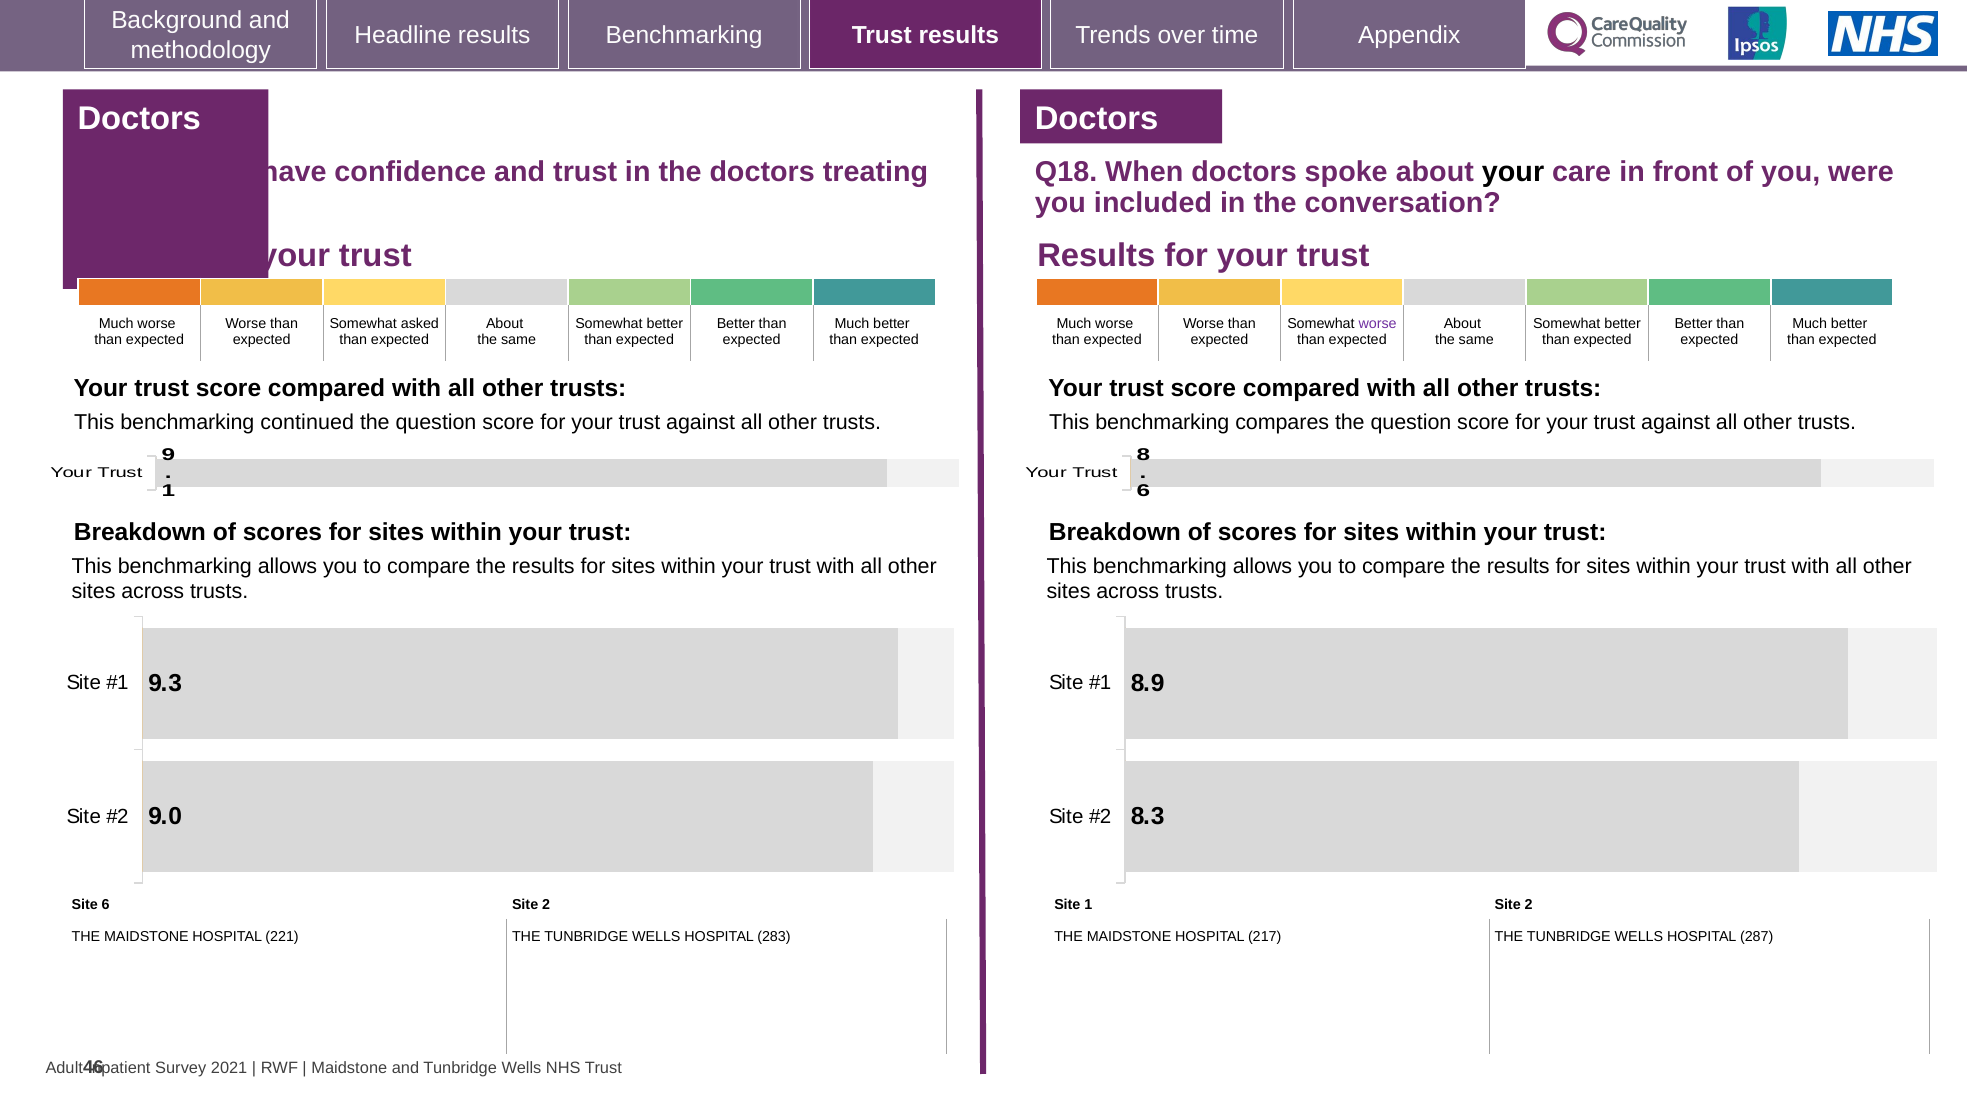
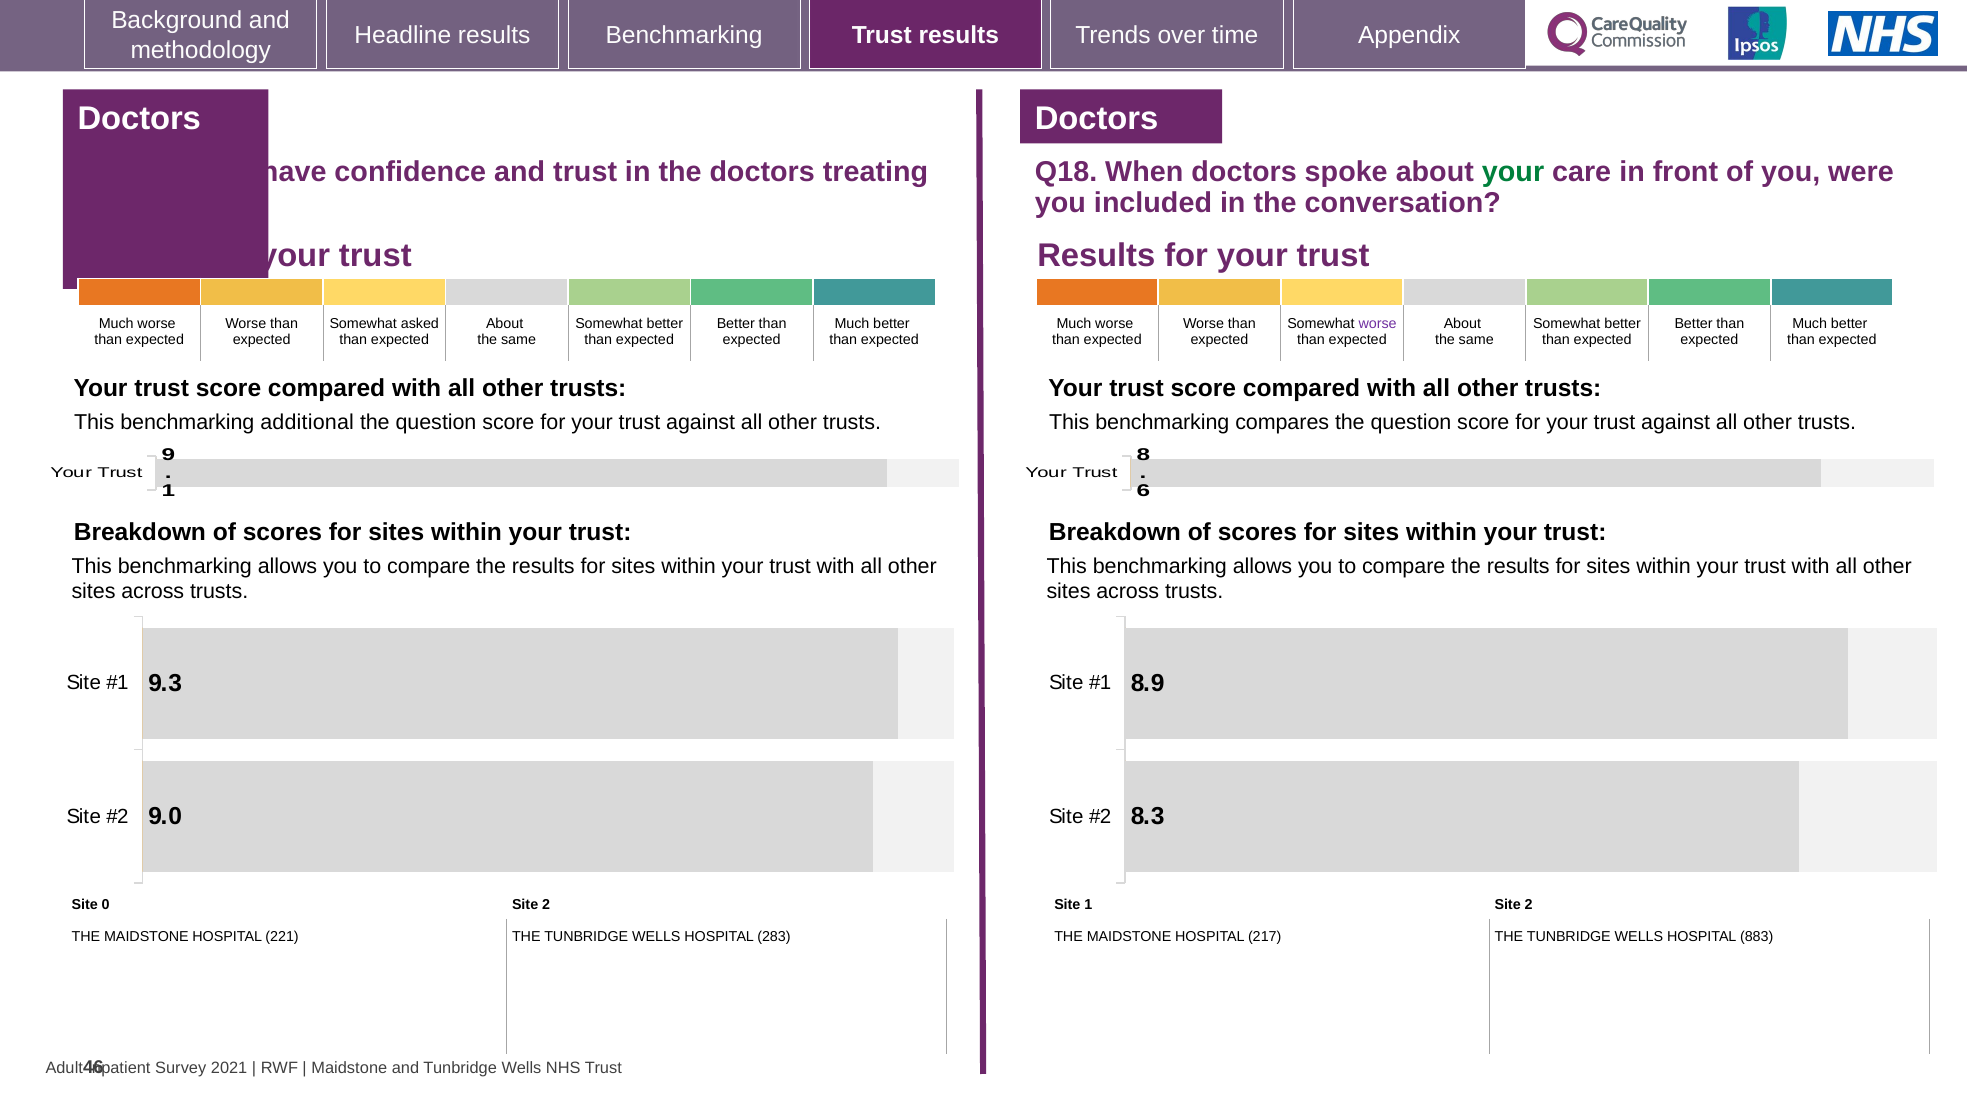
your at (1513, 172) colour: black -> green
continued: continued -> additional
Site 6: 6 -> 0
287: 287 -> 883
